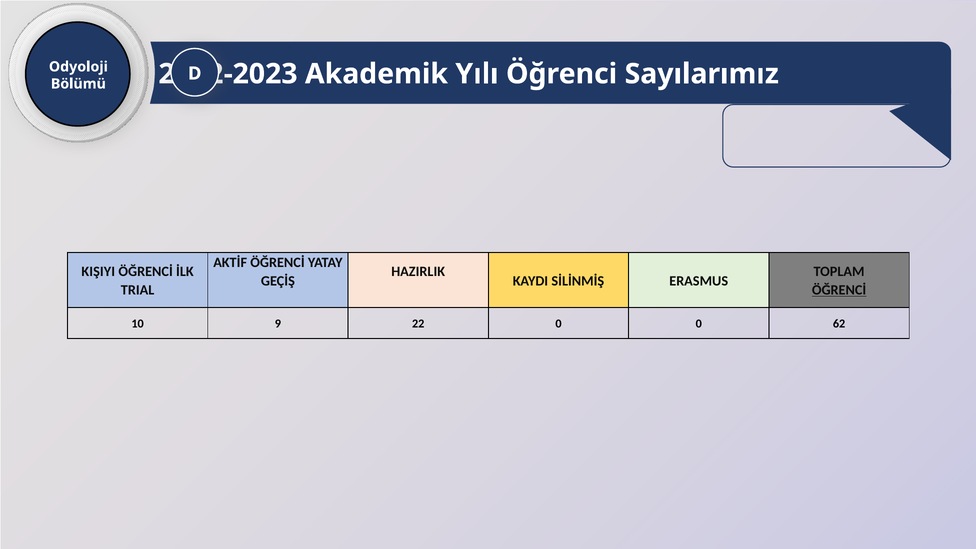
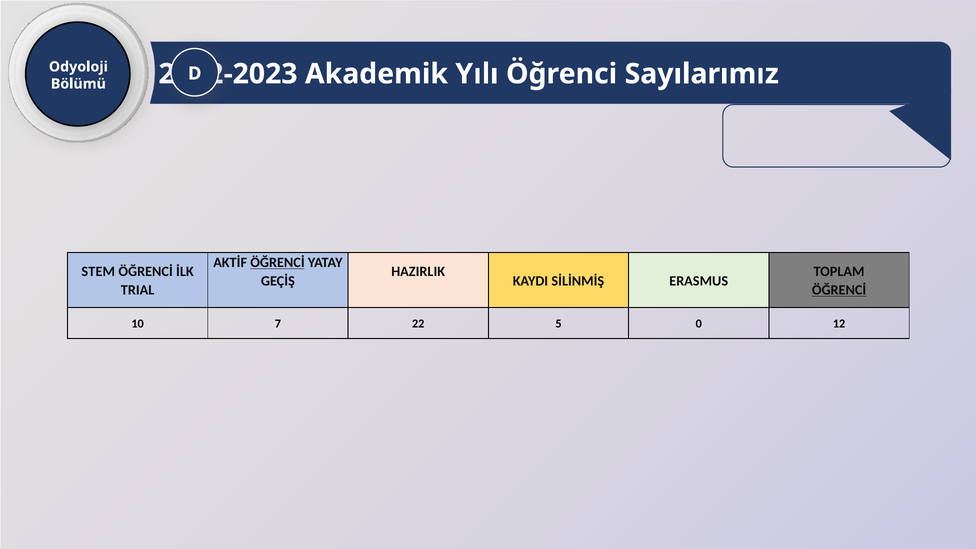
ÖĞRENCİ at (278, 263) underline: none -> present
KIŞIYI: KIŞIYI -> STEM
9: 9 -> 7
22 0: 0 -> 5
62: 62 -> 12
